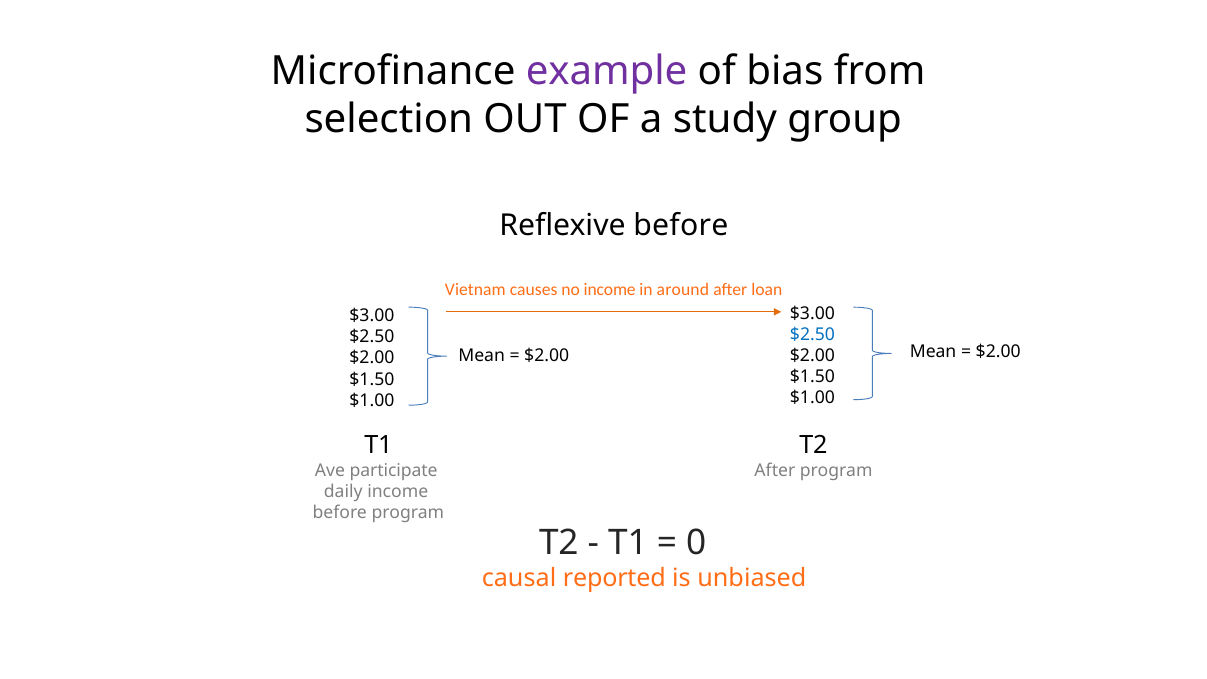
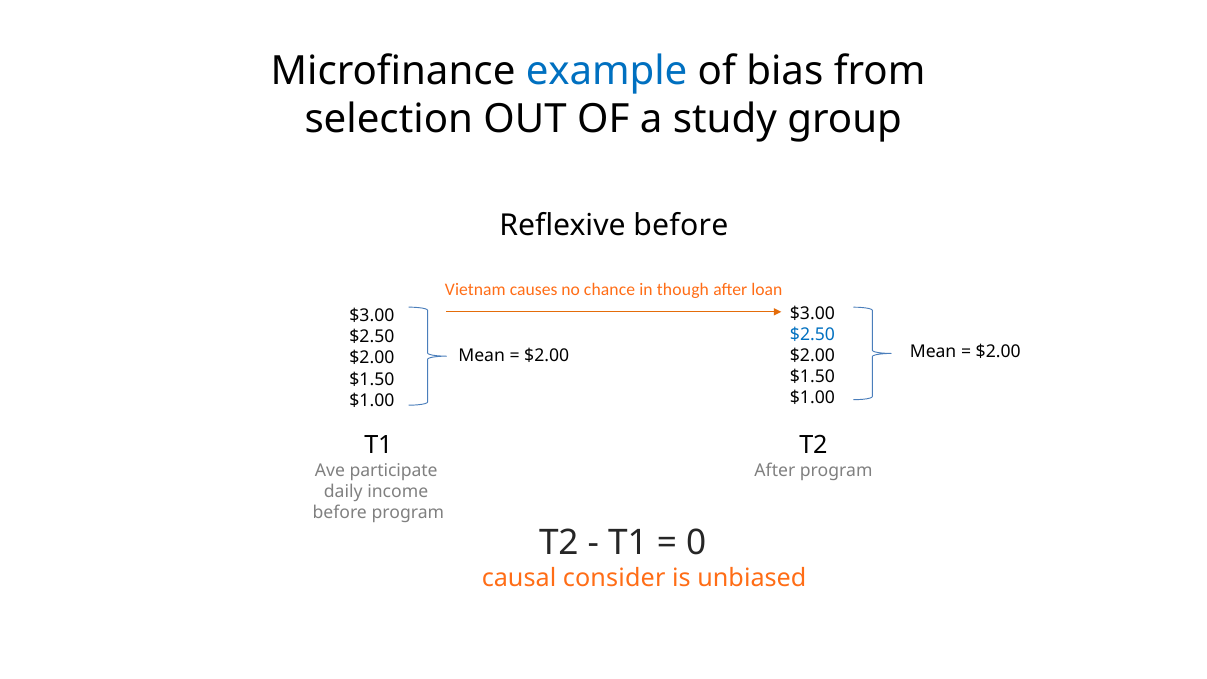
example colour: purple -> blue
no income: income -> chance
around: around -> though
reported: reported -> consider
